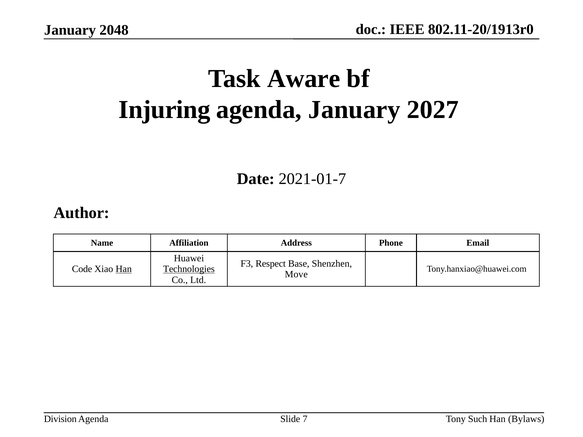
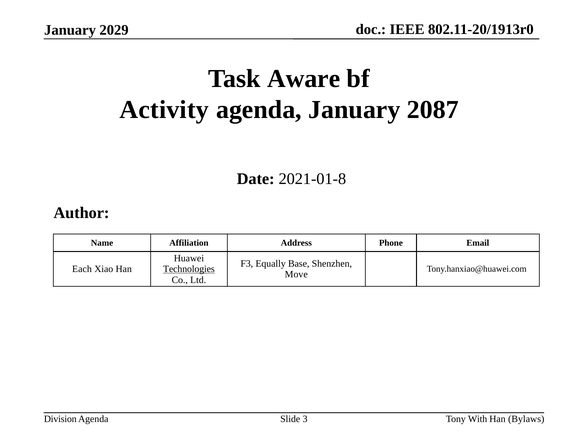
2048: 2048 -> 2029
Injuring: Injuring -> Activity
2027: 2027 -> 2087
2021-01-7: 2021-01-7 -> 2021-01-8
Respect: Respect -> Equally
Code: Code -> Each
Han at (124, 269) underline: present -> none
7: 7 -> 3
Such: Such -> With
